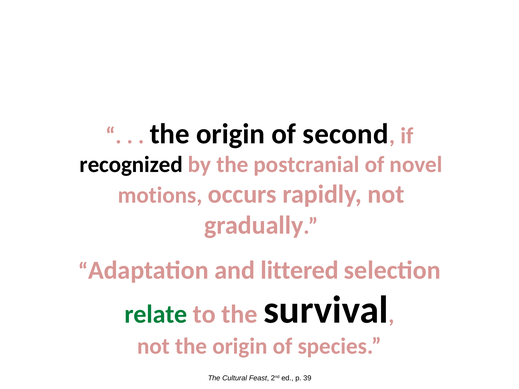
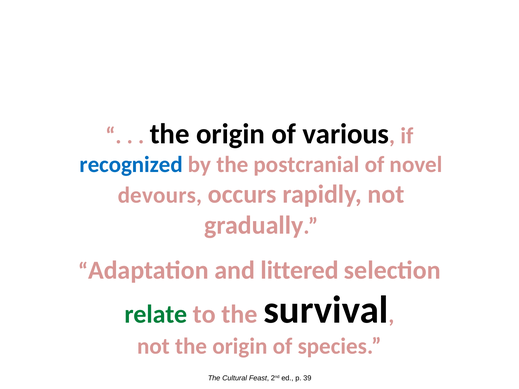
second: second -> various
recognized colour: black -> blue
motions: motions -> devours
